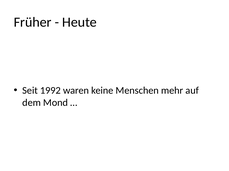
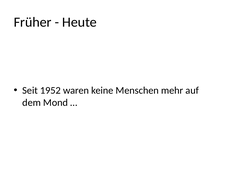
1992: 1992 -> 1952
